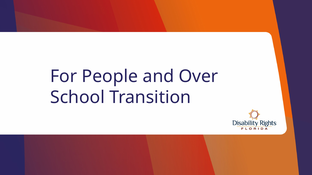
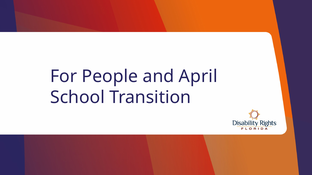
Over: Over -> April
